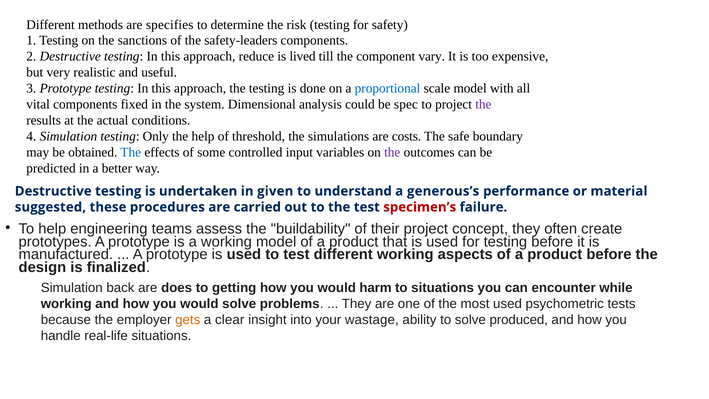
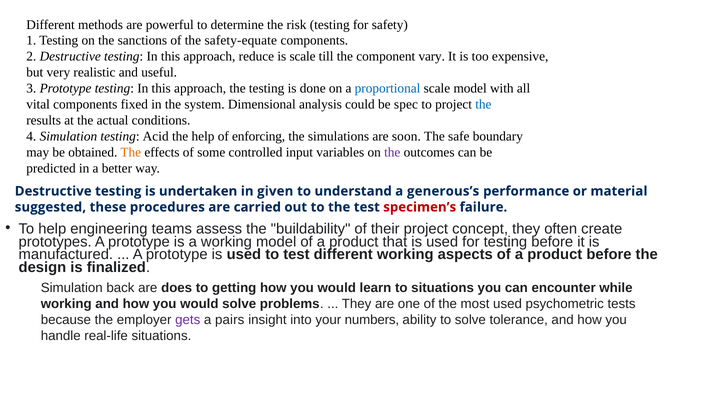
specifies: specifies -> powerful
safety-leaders: safety-leaders -> safety-equate
is lived: lived -> scale
the at (483, 104) colour: purple -> blue
Only: Only -> Acid
threshold: threshold -> enforcing
costs: costs -> soon
The at (131, 152) colour: blue -> orange
harm: harm -> learn
gets colour: orange -> purple
clear: clear -> pairs
wastage: wastage -> numbers
produced: produced -> tolerance
